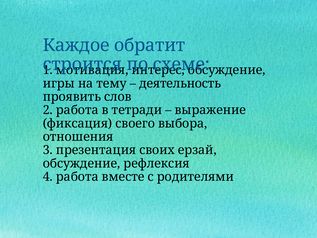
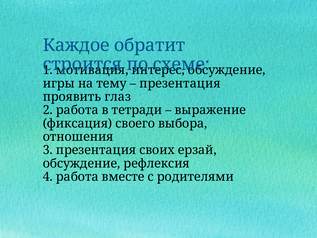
деятельность at (180, 83): деятельность -> презентация
слов: слов -> глаз
